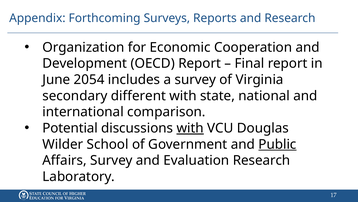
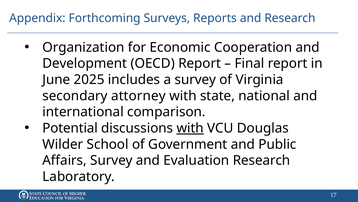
2054: 2054 -> 2025
different: different -> attorney
Public underline: present -> none
